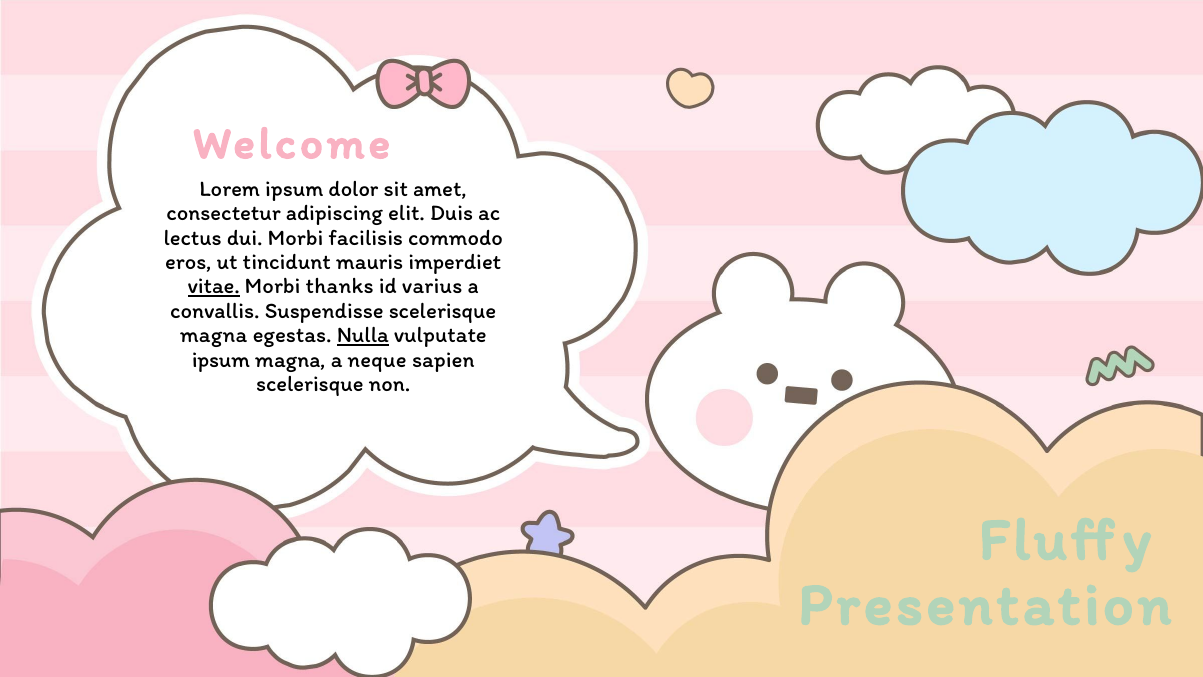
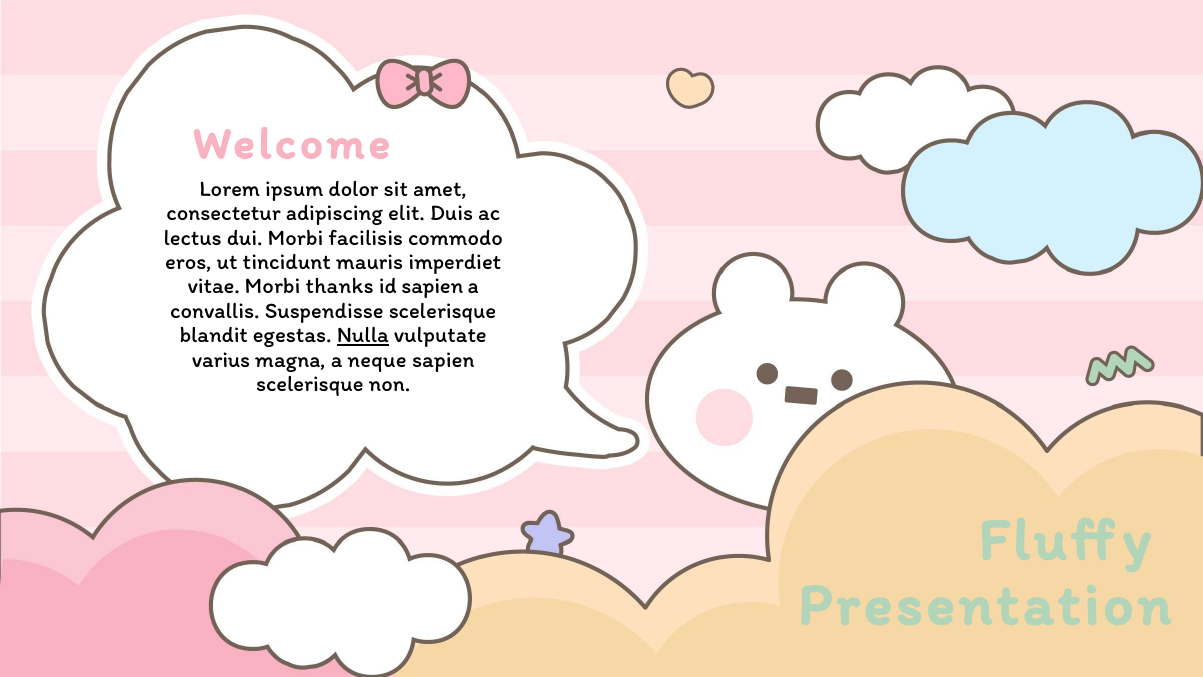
vitae underline: present -> none
id varius: varius -> sapien
magna at (214, 335): magna -> blandit
ipsum at (221, 359): ipsum -> varius
